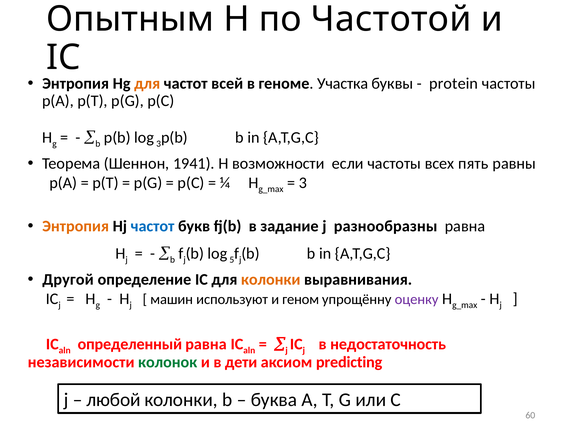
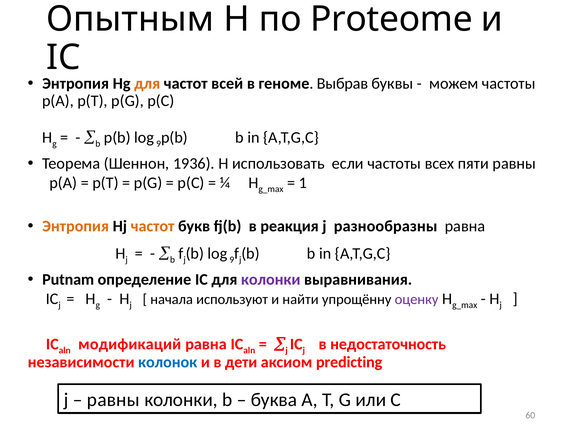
Частотой: Частотой -> Proteome
Участка: Участка -> Выбрав
protein: protein -> можем
p(b log 3: 3 -> 9
1941: 1941 -> 1936
возможности: возможности -> использовать
пять: пять -> пяти
3 at (303, 183): 3 -> 1
частот at (153, 227) colour: blue -> orange
задание: задание -> реакция
b log 5: 5 -> 9
Другой: Другой -> Putnam
колонки at (271, 280) colour: orange -> purple
машин: машин -> начала
геном: геном -> найти
определенный: определенный -> модификаций
колонок colour: green -> blue
любой at (114, 401): любой -> равны
